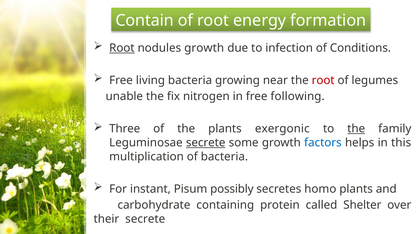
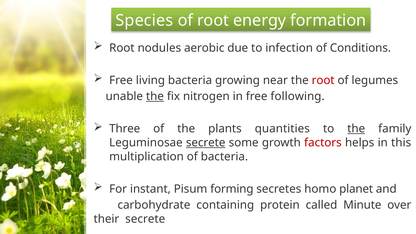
Contain: Contain -> Species
Root at (122, 48) underline: present -> none
nodules growth: growth -> aerobic
the at (155, 96) underline: none -> present
exergonic: exergonic -> quantities
factors colour: blue -> red
possibly: possibly -> forming
homo plants: plants -> planet
Shelter: Shelter -> Minute
